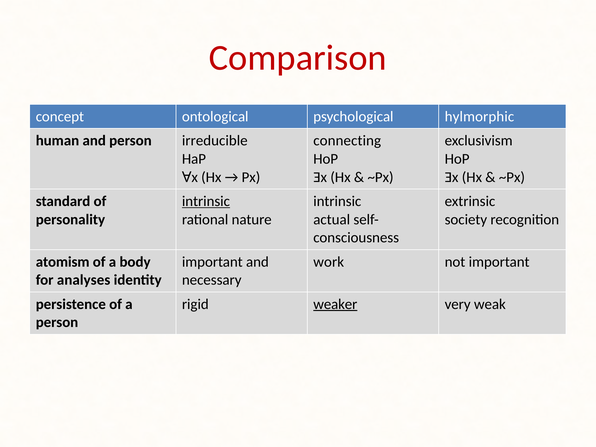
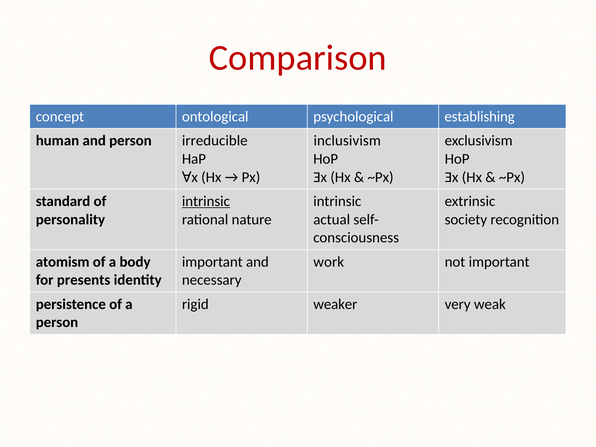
hylmorphic: hylmorphic -> establishing
connecting: connecting -> inclusivism
analyses: analyses -> presents
weaker underline: present -> none
